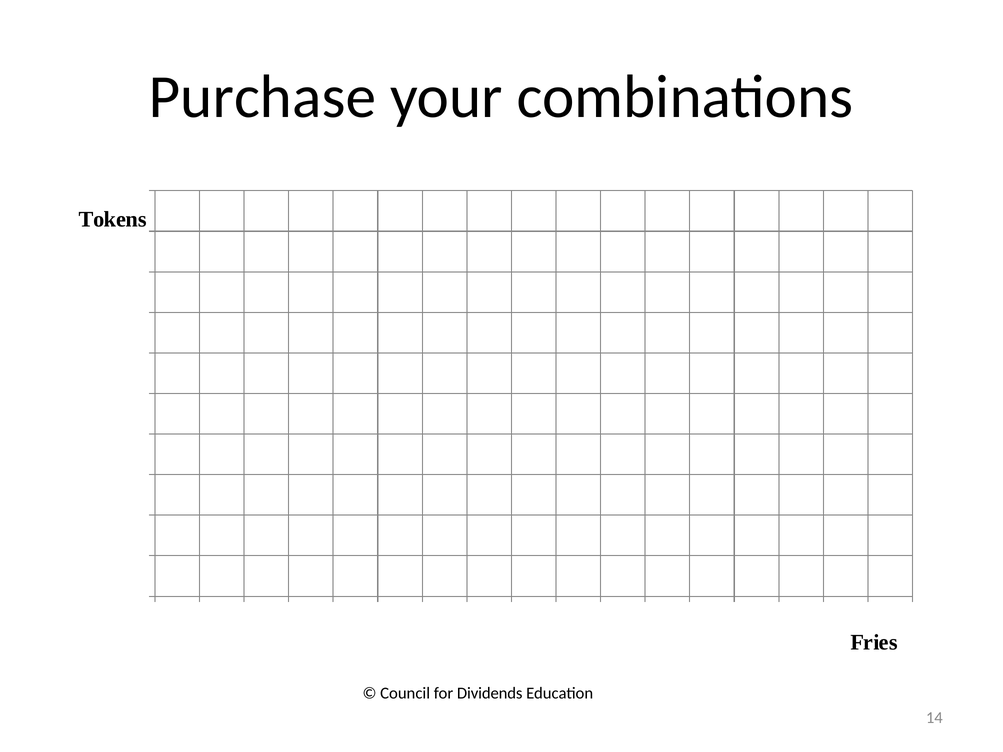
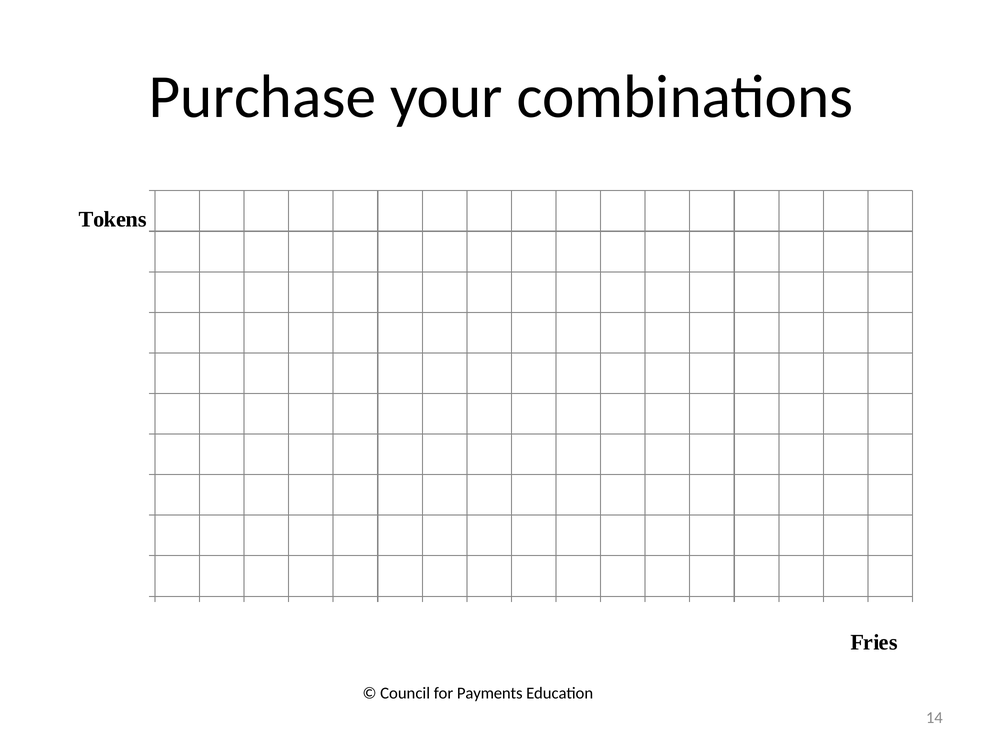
Dividends: Dividends -> Payments
